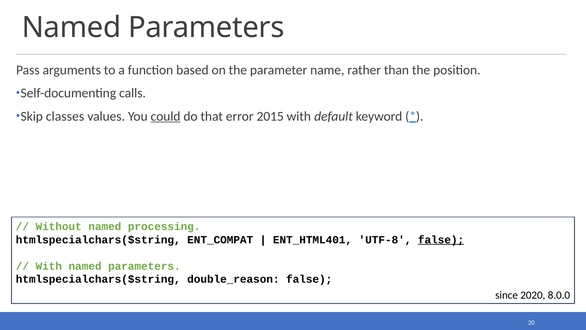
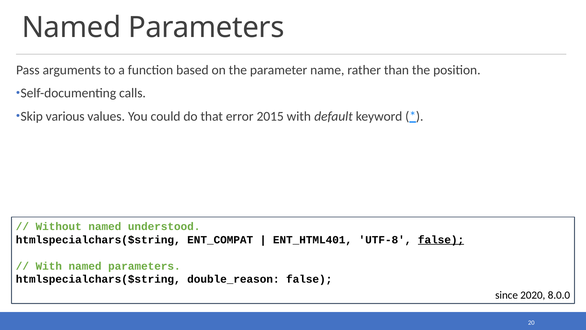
classes: classes -> various
could underline: present -> none
processing: processing -> understood
